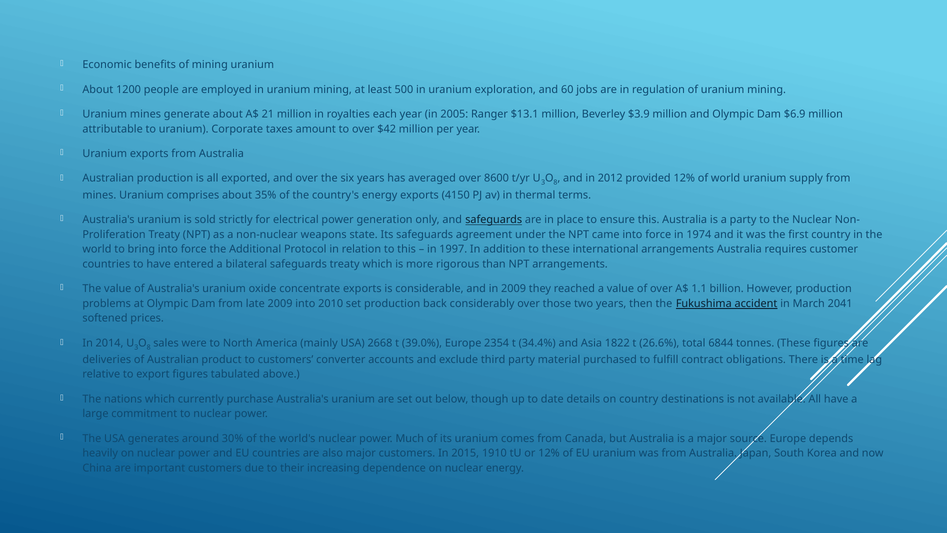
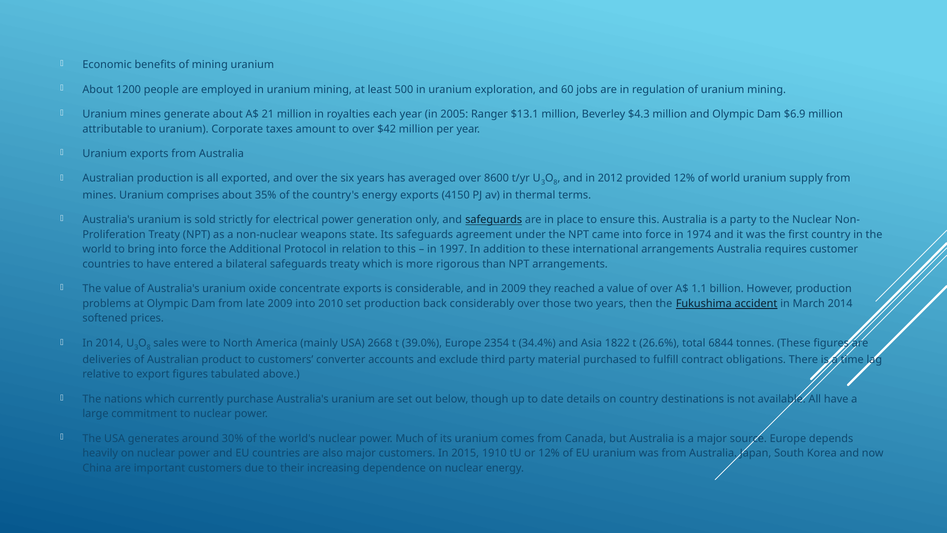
$3.9: $3.9 -> $4.3
March 2041: 2041 -> 2014
